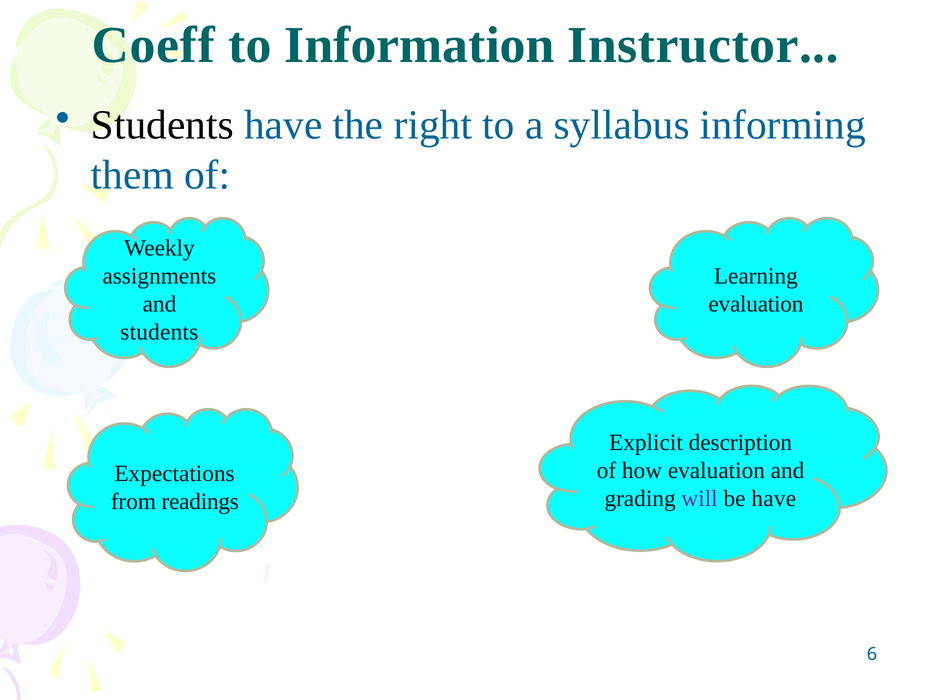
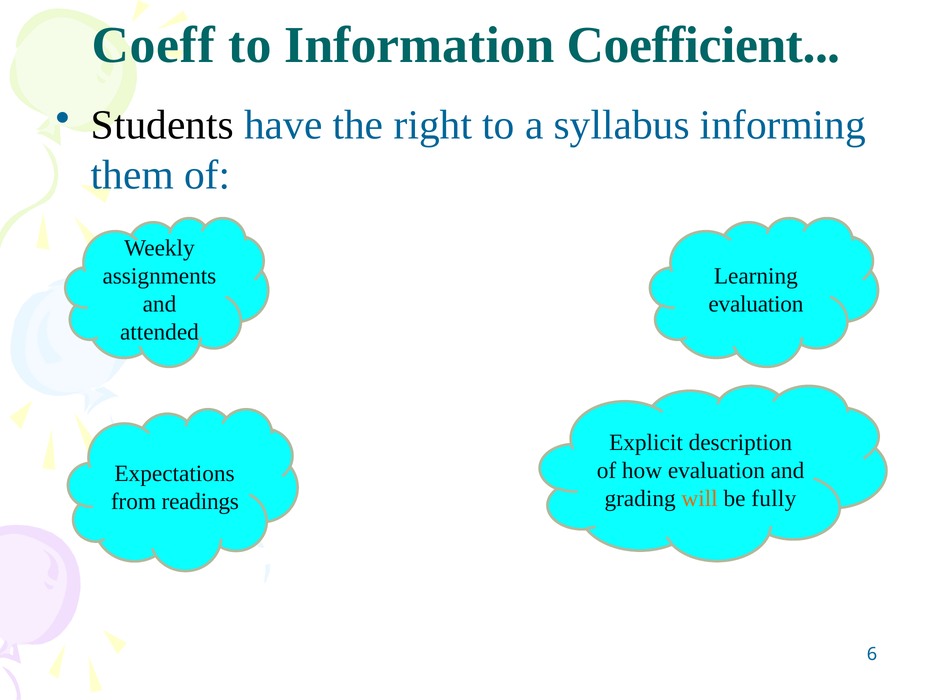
Instructor: Instructor -> Coefficient
students at (159, 332): students -> attended
will colour: purple -> orange
be have: have -> fully
